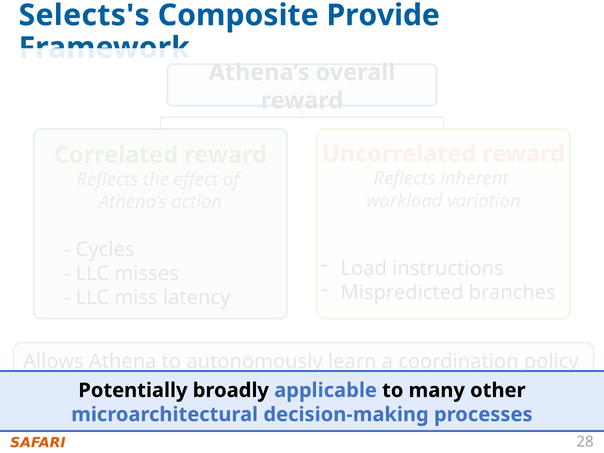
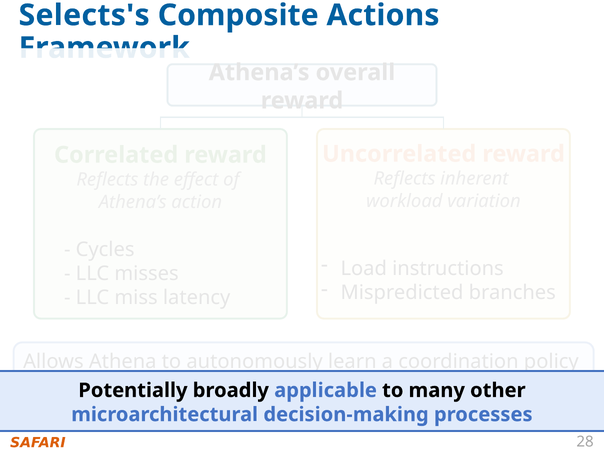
Composite Provide: Provide -> Actions
